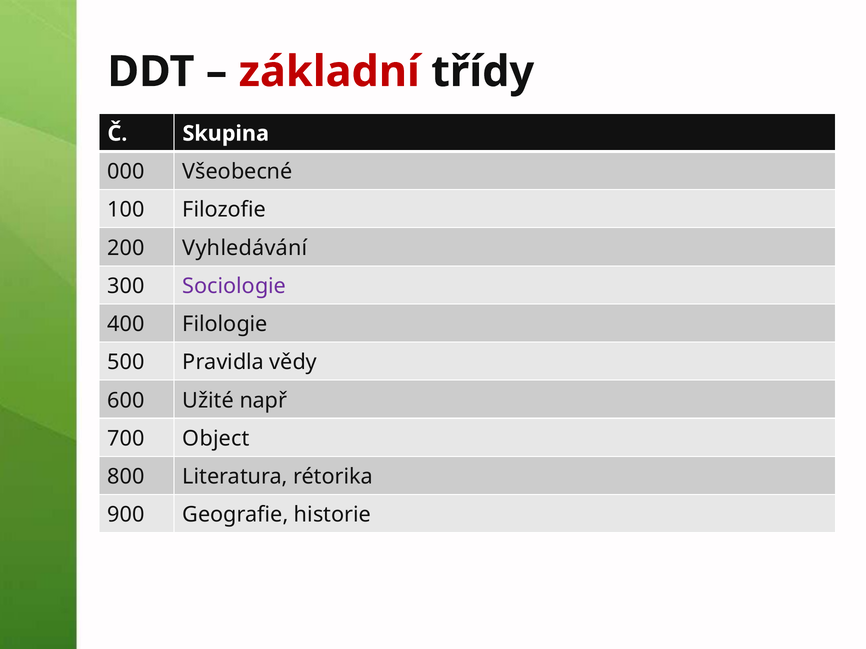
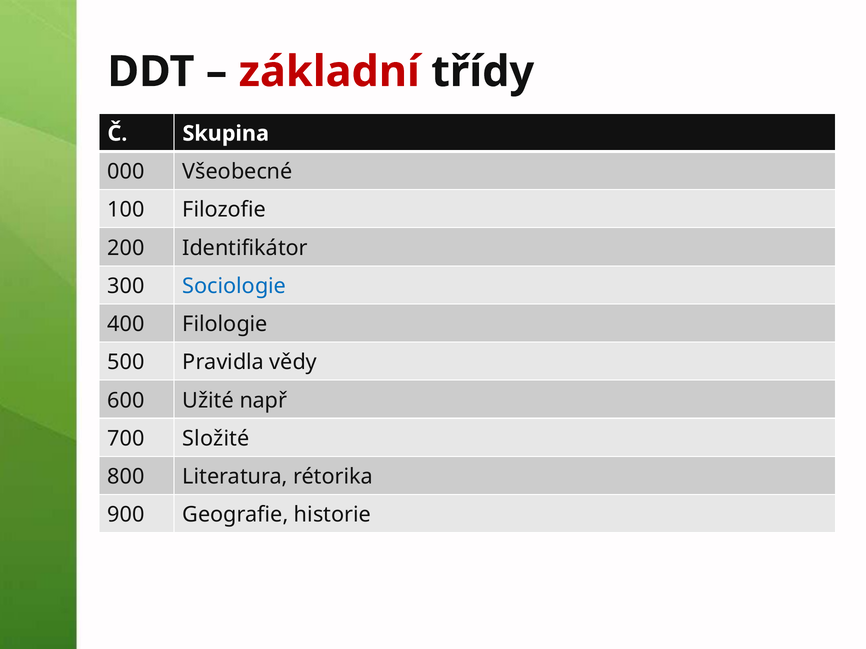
Vyhledávání: Vyhledávání -> Identifikátor
Sociologie colour: purple -> blue
Object: Object -> Složité
